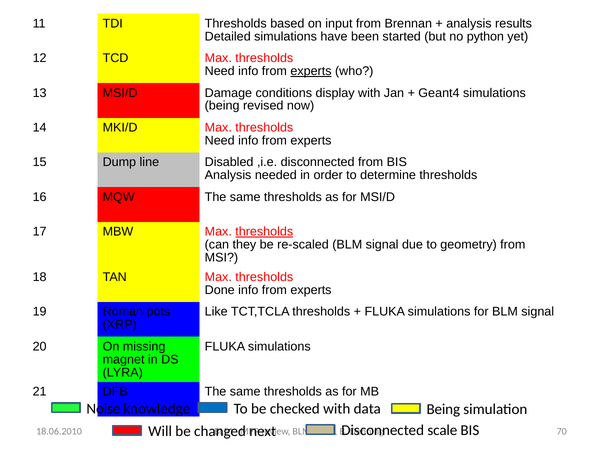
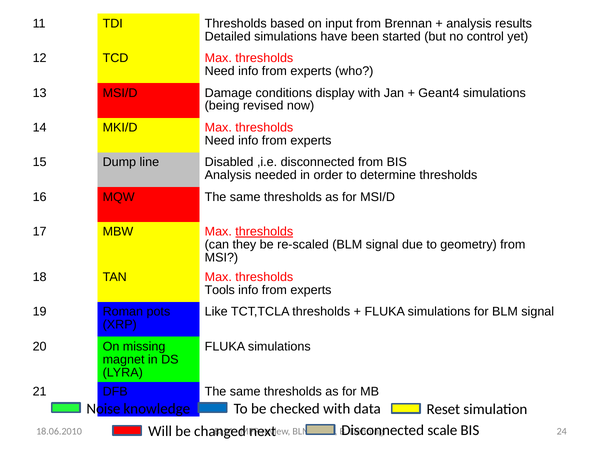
python: python -> control
experts at (311, 71) underline: present -> none
Done: Done -> Tools
data Being: Being -> Reset
70: 70 -> 24
